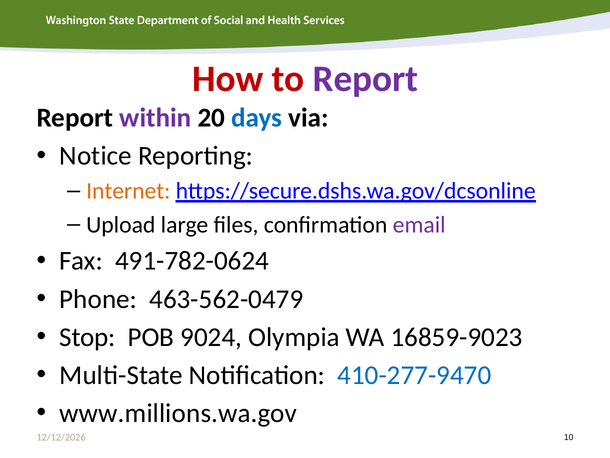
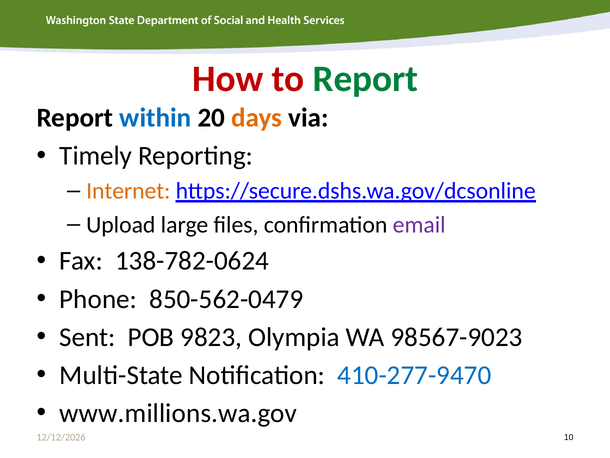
Report at (366, 79) colour: purple -> green
within colour: purple -> blue
days colour: blue -> orange
Notice: Notice -> Timely
491-782-0624: 491-782-0624 -> 138-782-0624
463-562-0479: 463-562-0479 -> 850-562-0479
Stop: Stop -> Sent
9024: 9024 -> 9823
16859-9023: 16859-9023 -> 98567-9023
